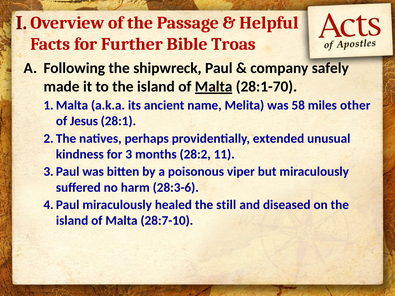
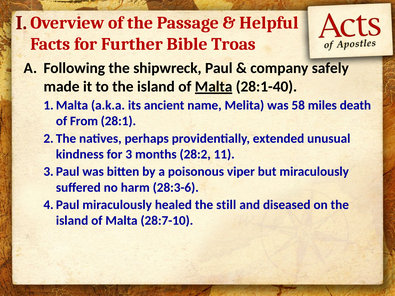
28:1-70: 28:1-70 -> 28:1-40
other: other -> death
Jesus: Jesus -> From
